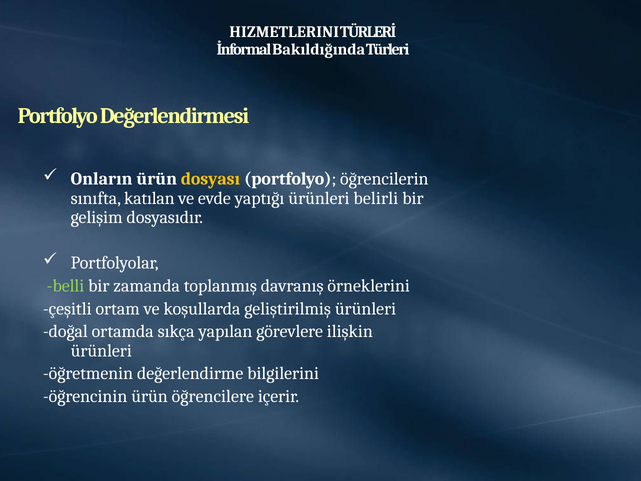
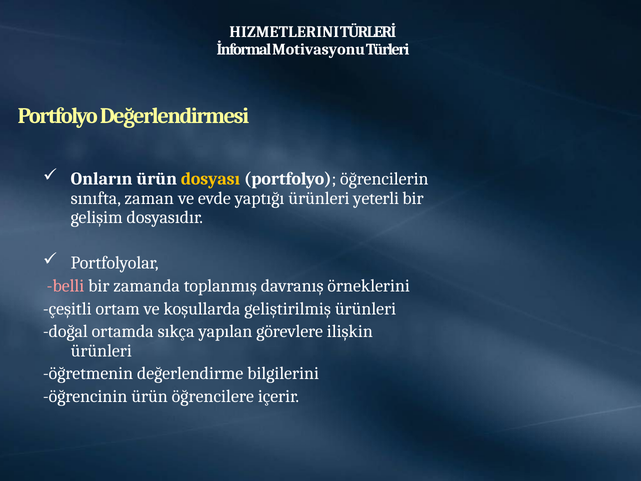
Bakıldığında: Bakıldığında -> Motivasyonu
katılan: katılan -> zaman
belirli: belirli -> yeterli
belli colour: light green -> pink
